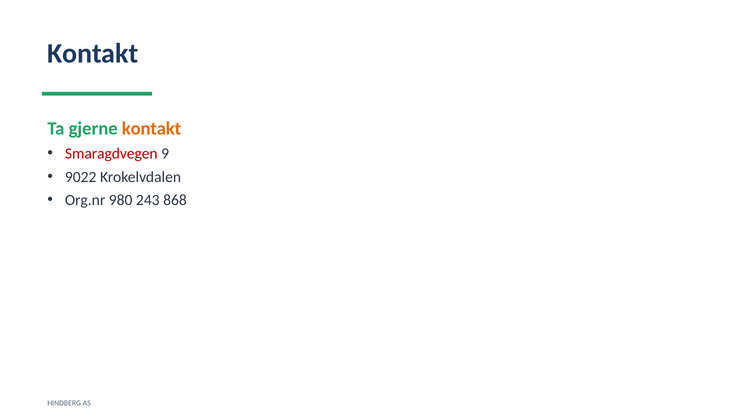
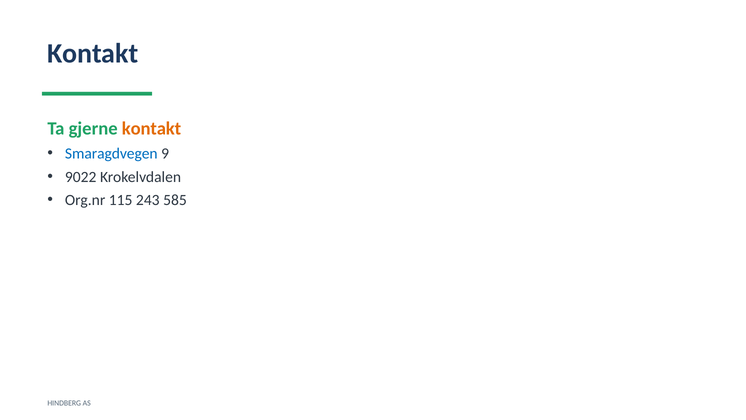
Smaragdvegen colour: red -> blue
980: 980 -> 115
868: 868 -> 585
